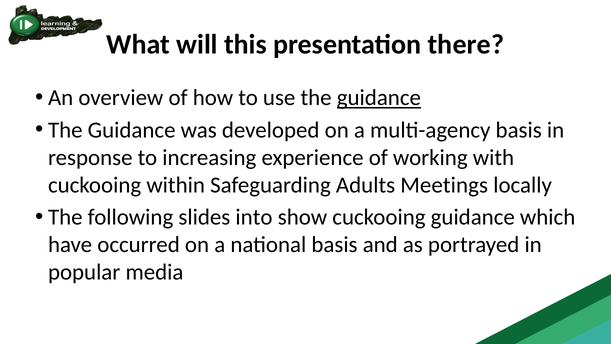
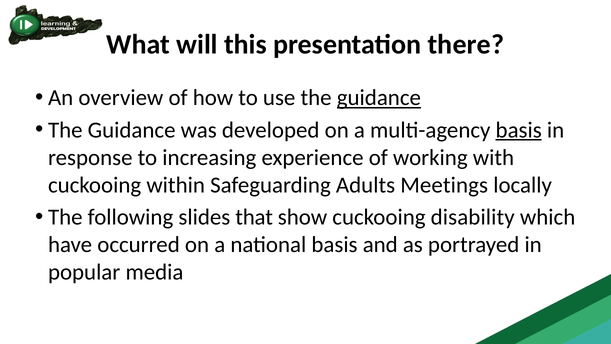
basis at (519, 130) underline: none -> present
into: into -> that
cuckooing guidance: guidance -> disability
